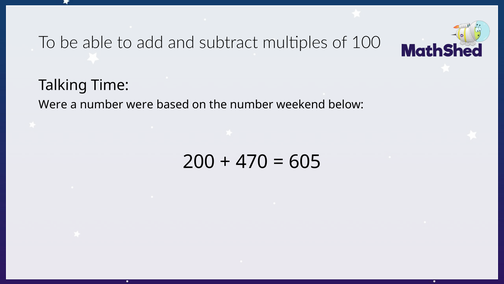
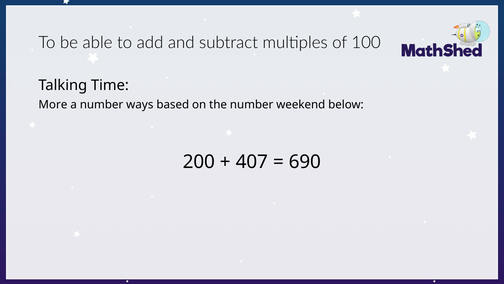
Were at (53, 105): Were -> More
number were: were -> ways
470: 470 -> 407
605: 605 -> 690
